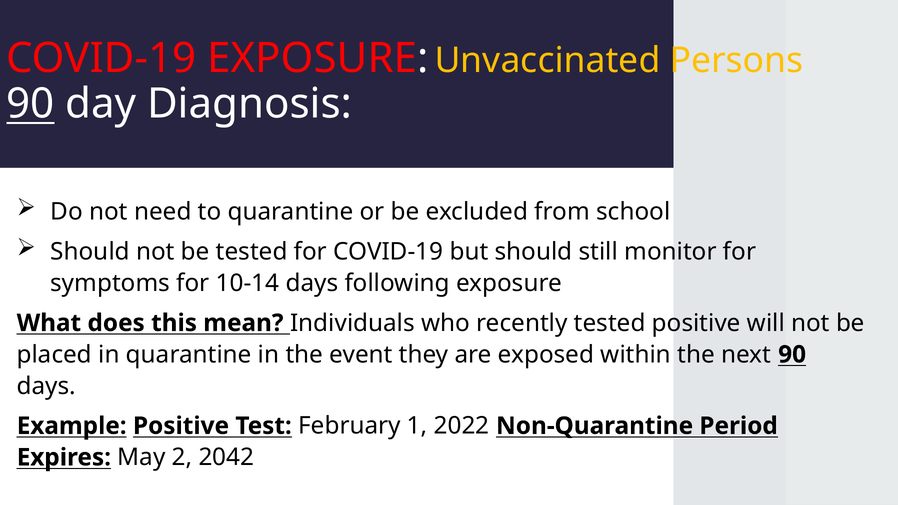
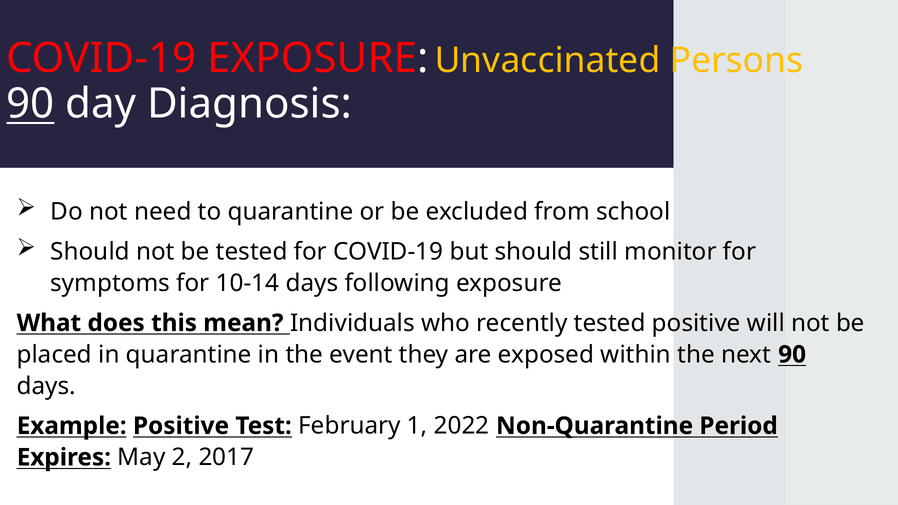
2042: 2042 -> 2017
